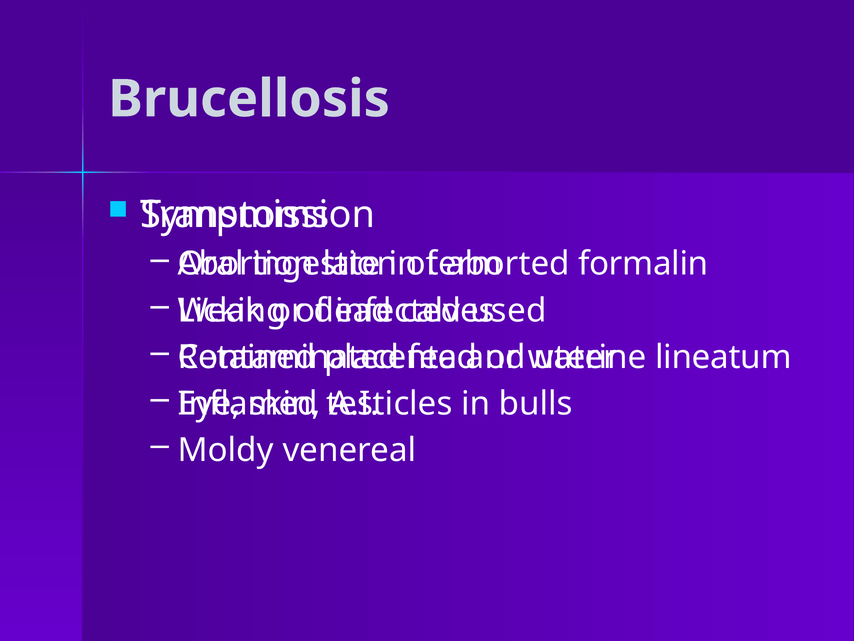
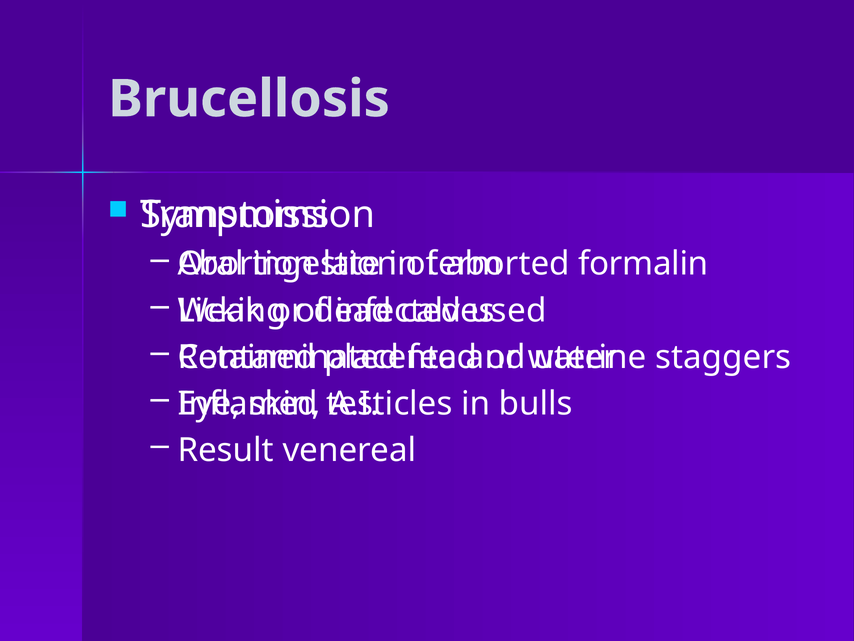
lineatum: lineatum -> staggers
Moldy: Moldy -> Result
